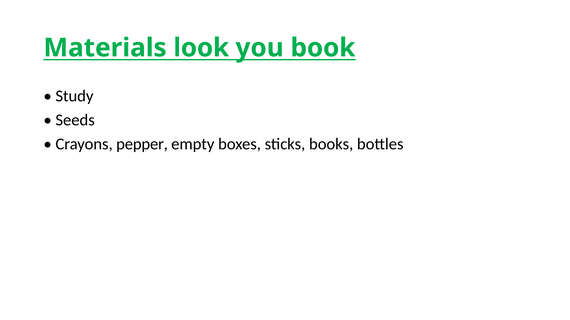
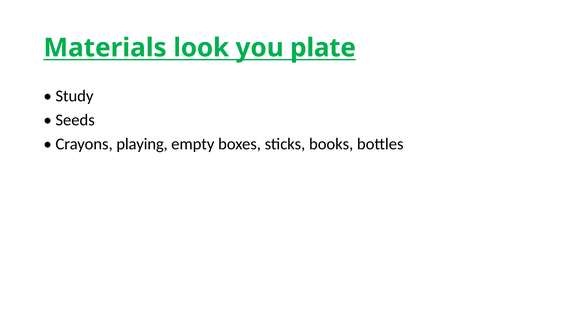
book: book -> plate
pepper: pepper -> playing
